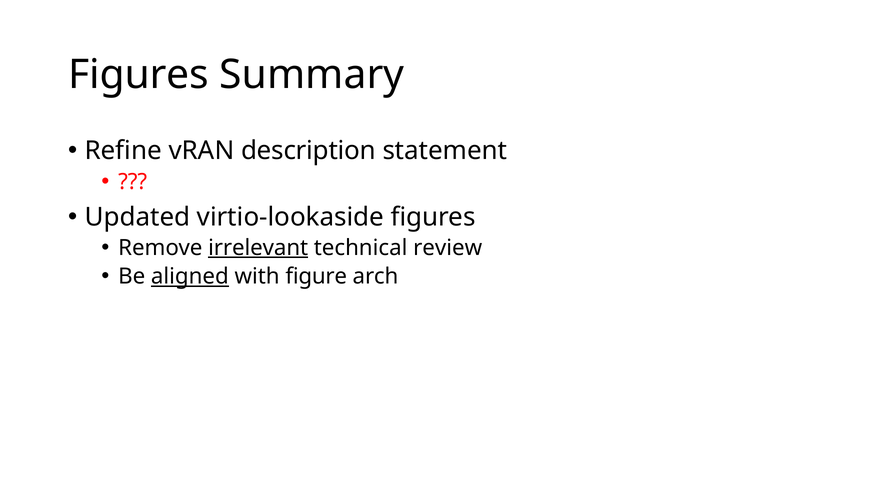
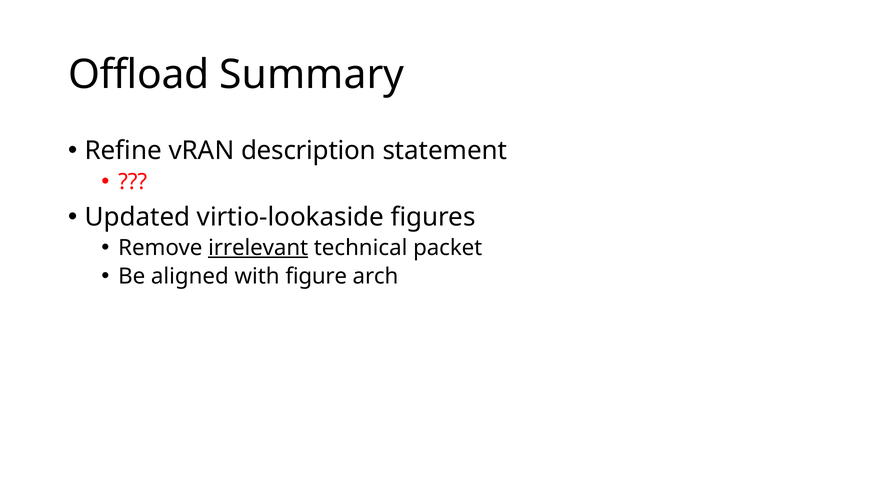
Figures at (139, 75): Figures -> Offload
review: review -> packet
aligned underline: present -> none
